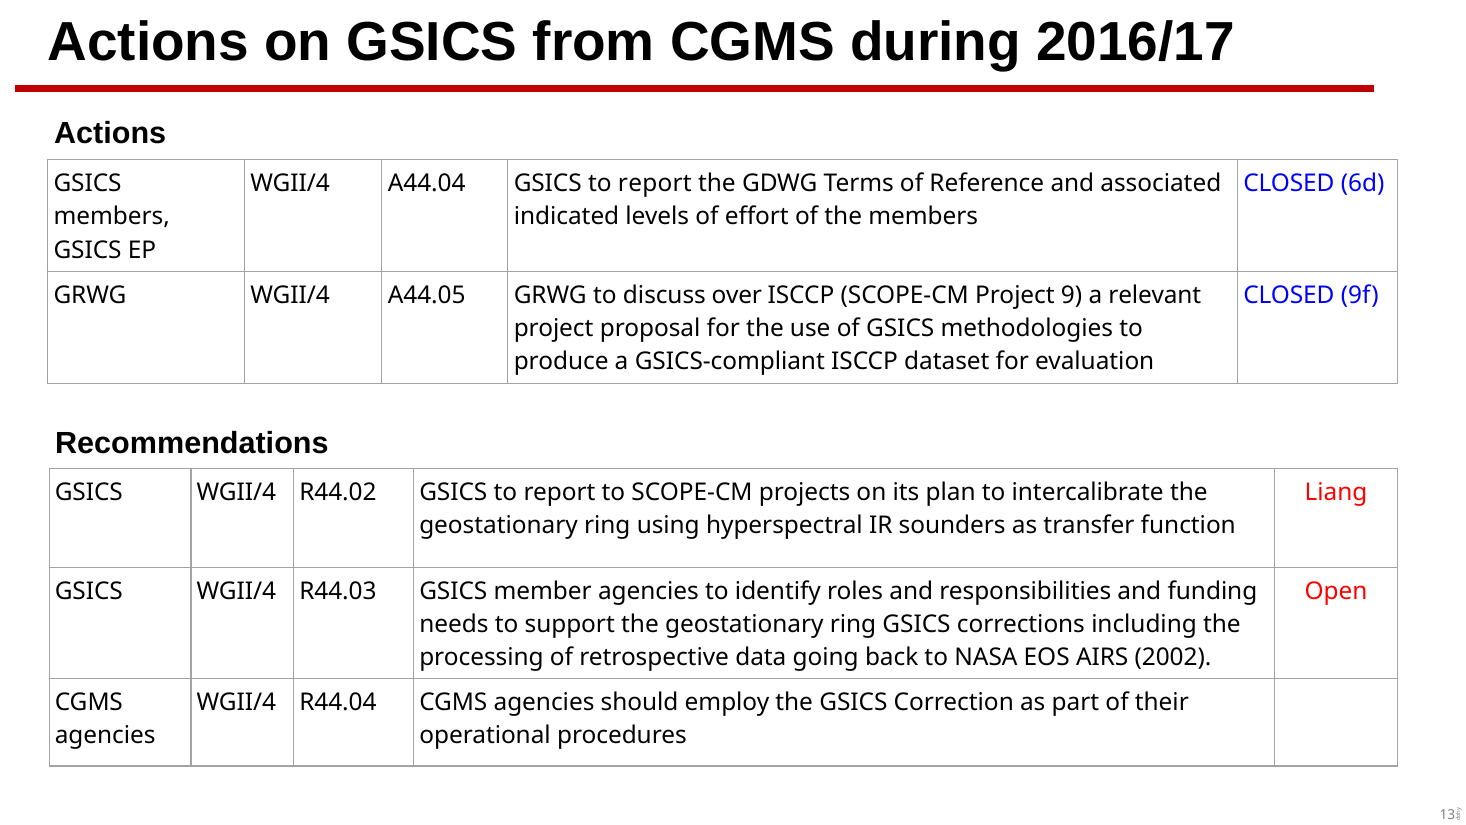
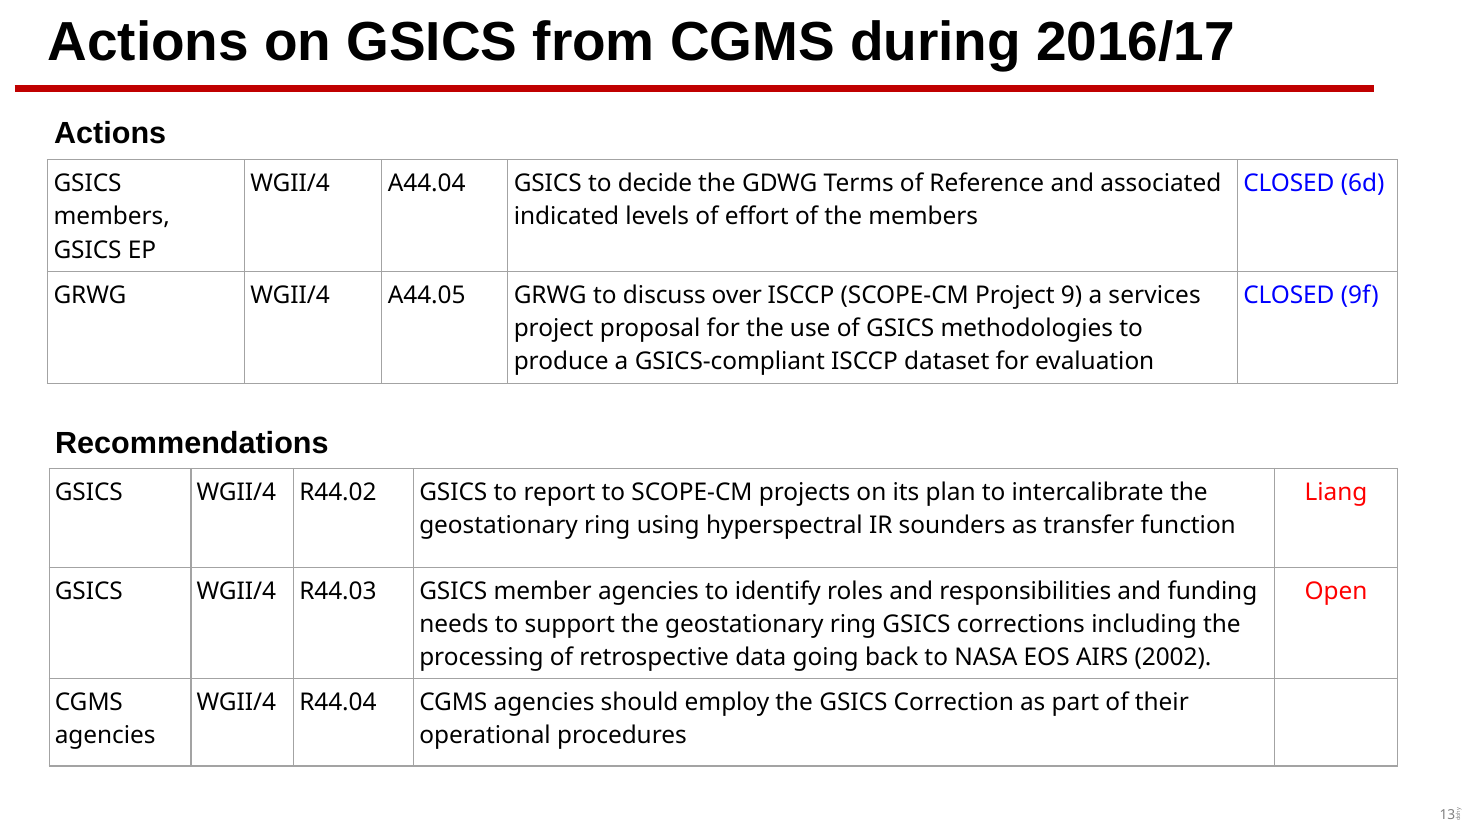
A44.04 GSICS to report: report -> decide
relevant: relevant -> services
